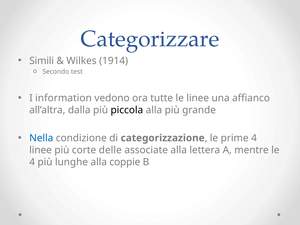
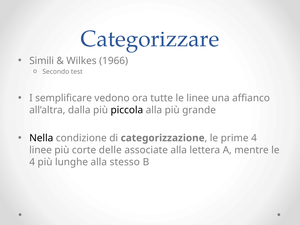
1914: 1914 -> 1966
information: information -> semplificare
Nella colour: blue -> black
coppie: coppie -> stesso
